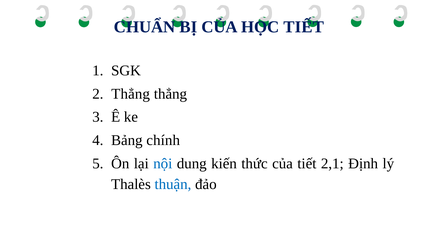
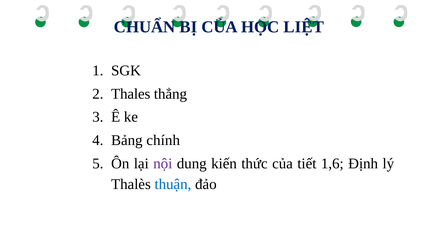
HỌC TIẾT: TIẾT -> LIỆT
Thẳng at (131, 94): Thẳng -> Thales
nội colour: blue -> purple
2,1: 2,1 -> 1,6
